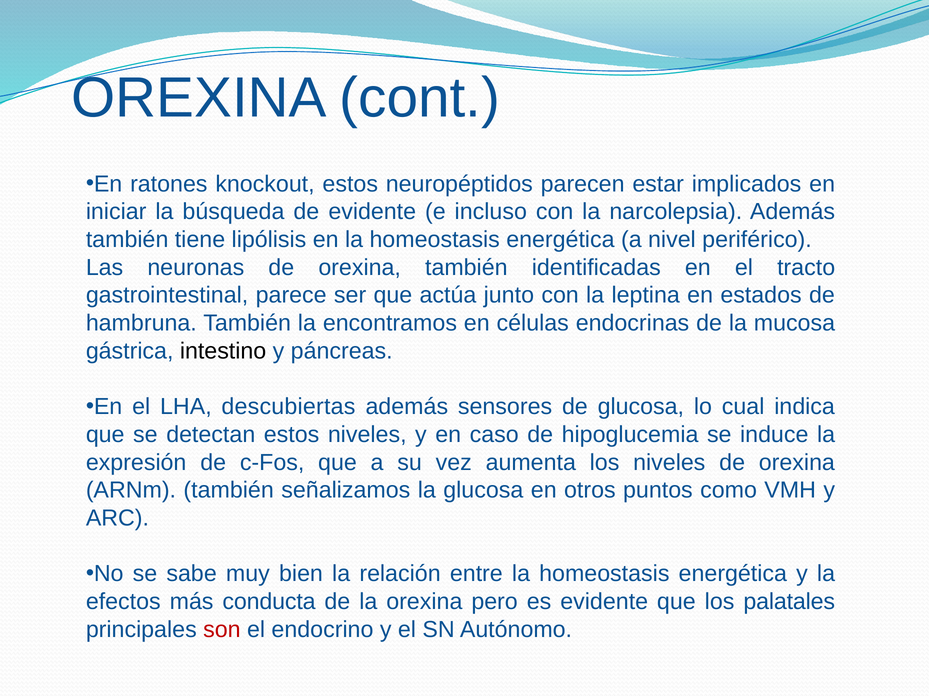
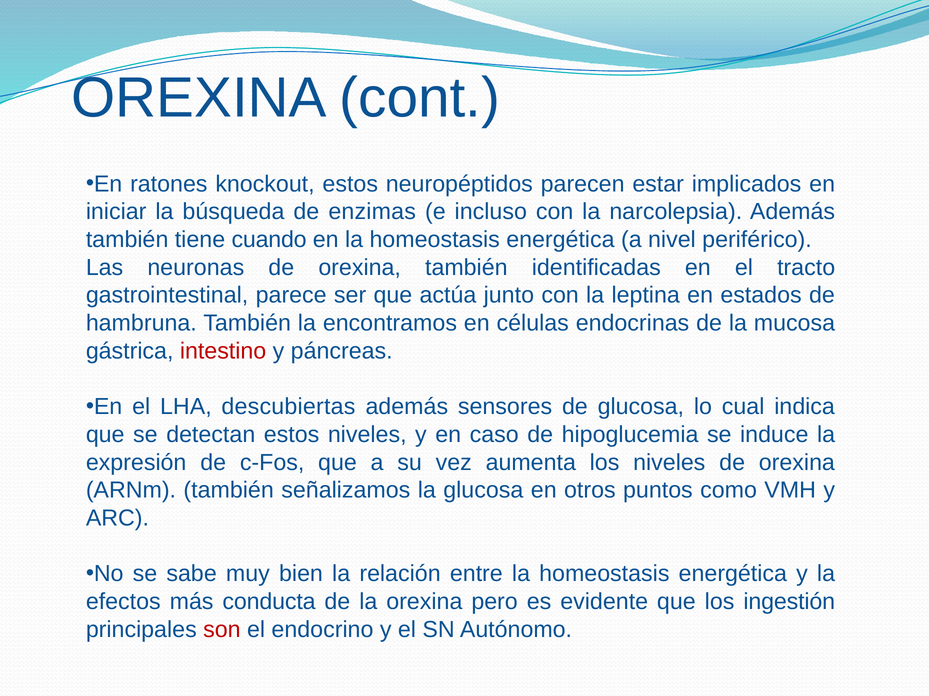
de evidente: evidente -> enzimas
lipólisis: lipólisis -> cuando
intestino colour: black -> red
palatales: palatales -> ingestión
